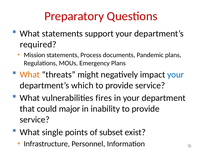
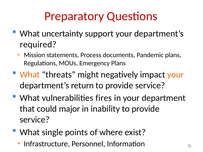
What statements: statements -> uncertainty
your at (176, 75) colour: blue -> orange
which: which -> return
subset: subset -> where
